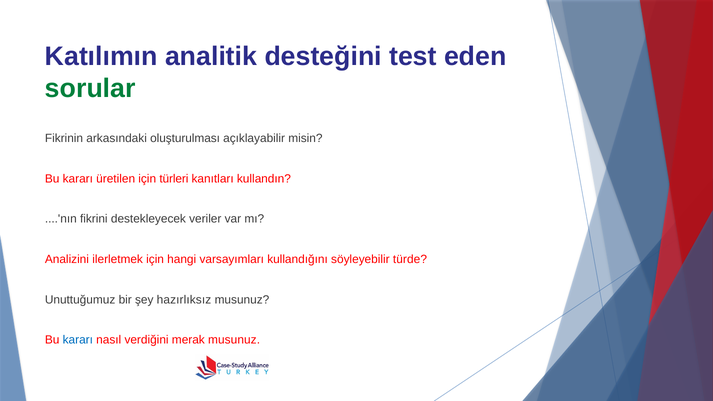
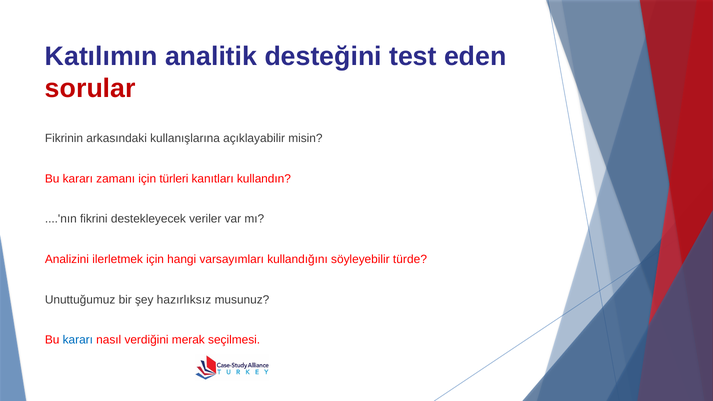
sorular colour: green -> red
oluşturulması: oluşturulması -> kullanışlarına
üretilen: üretilen -> zamanı
merak musunuz: musunuz -> seçilmesi
